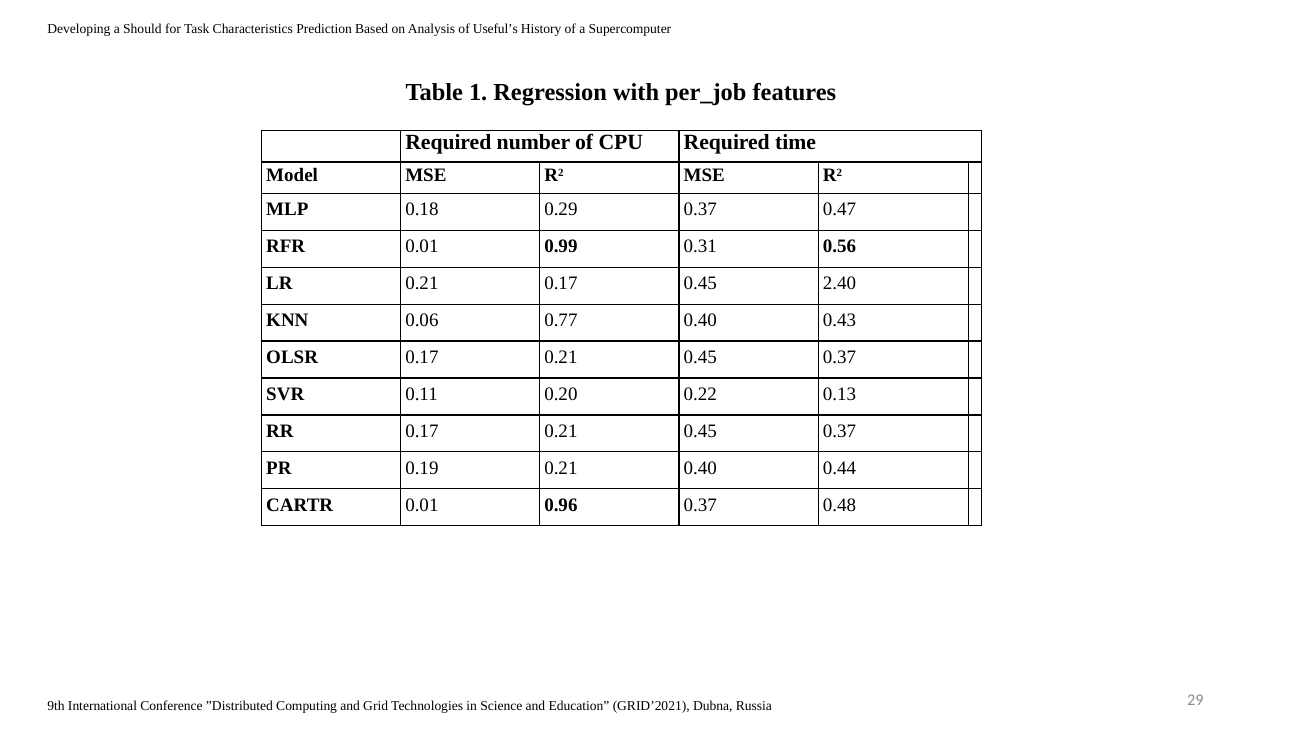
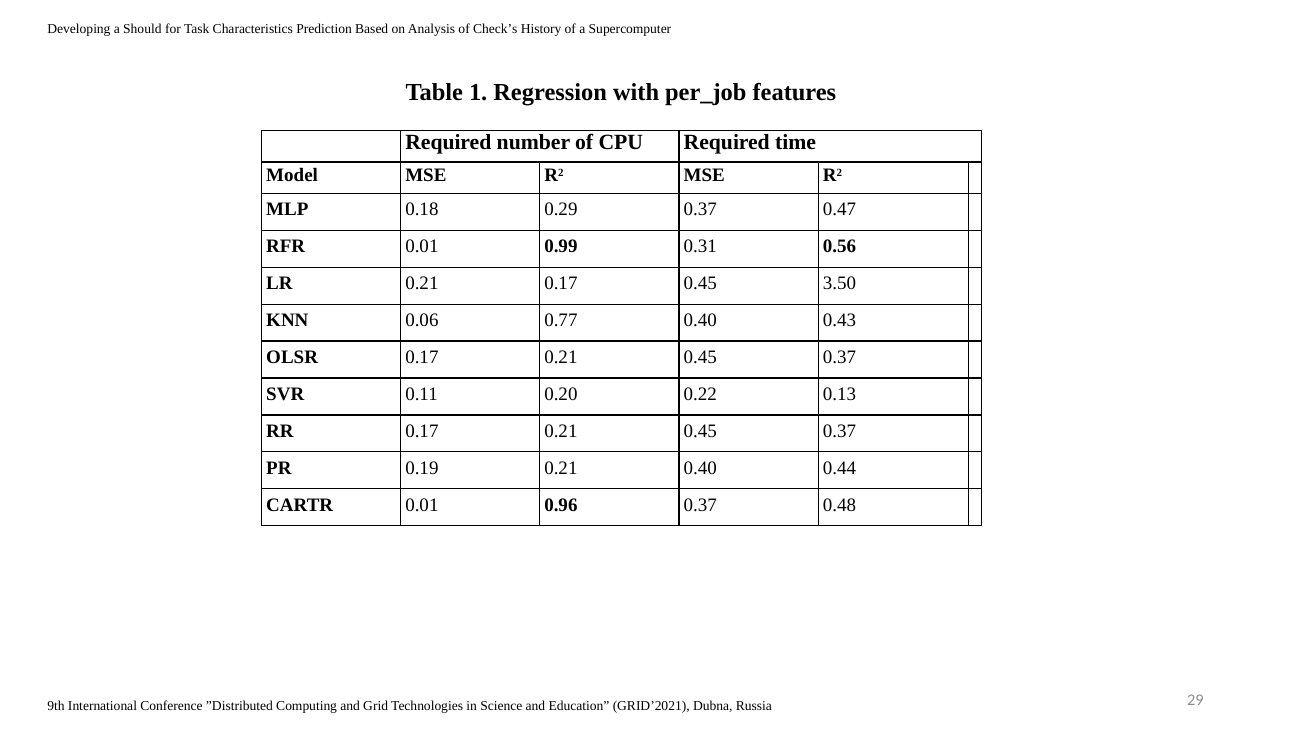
Useful’s: Useful’s -> Check’s
2.40: 2.40 -> 3.50
